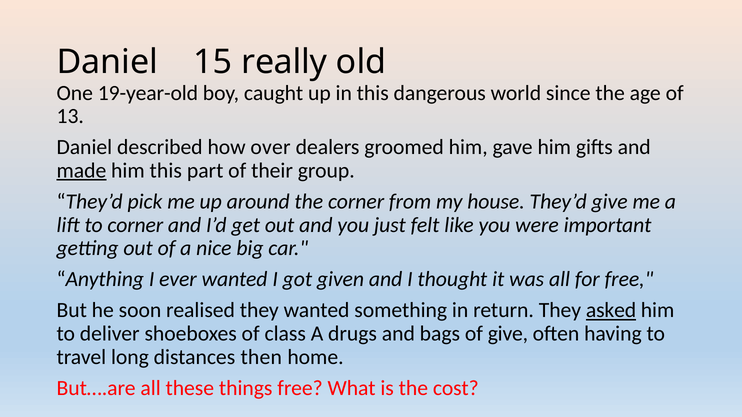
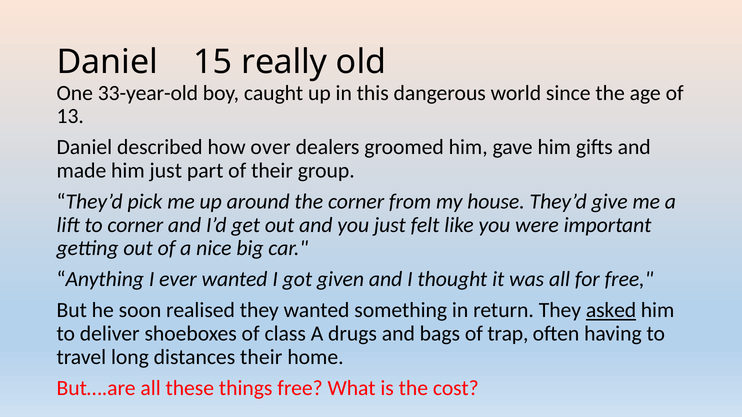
19-year-old: 19-year-old -> 33-year-old
made underline: present -> none
him this: this -> just
of give: give -> trap
distances then: then -> their
